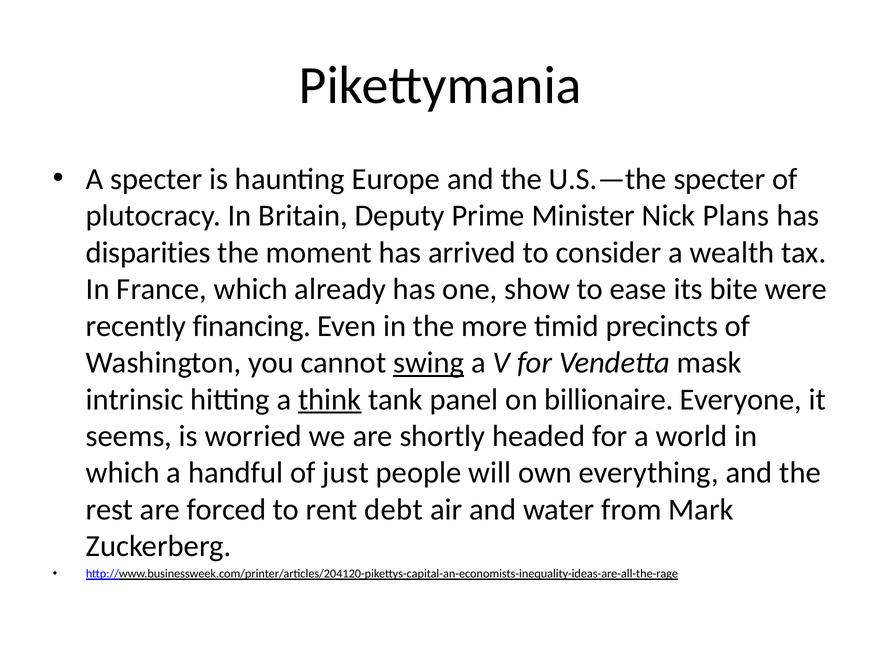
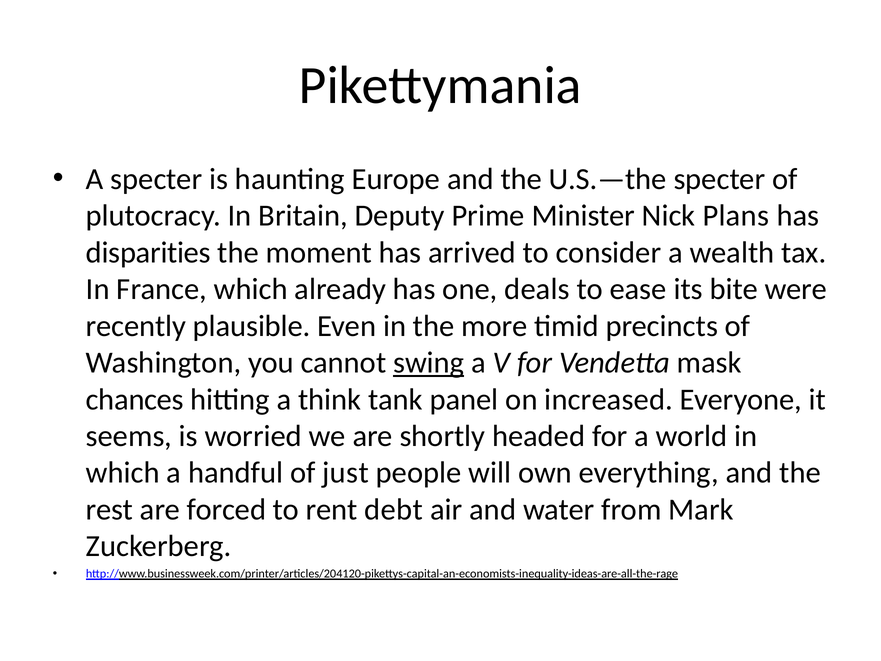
show: show -> deals
financing: financing -> plausible
intrinsic: intrinsic -> chances
think underline: present -> none
billionaire: billionaire -> increased
